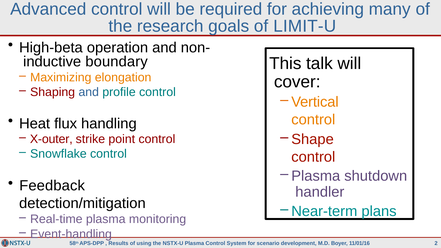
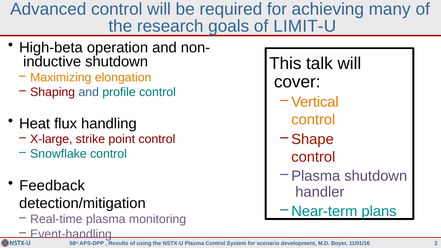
inductive boundary: boundary -> shutdown
X-outer: X-outer -> X-large
